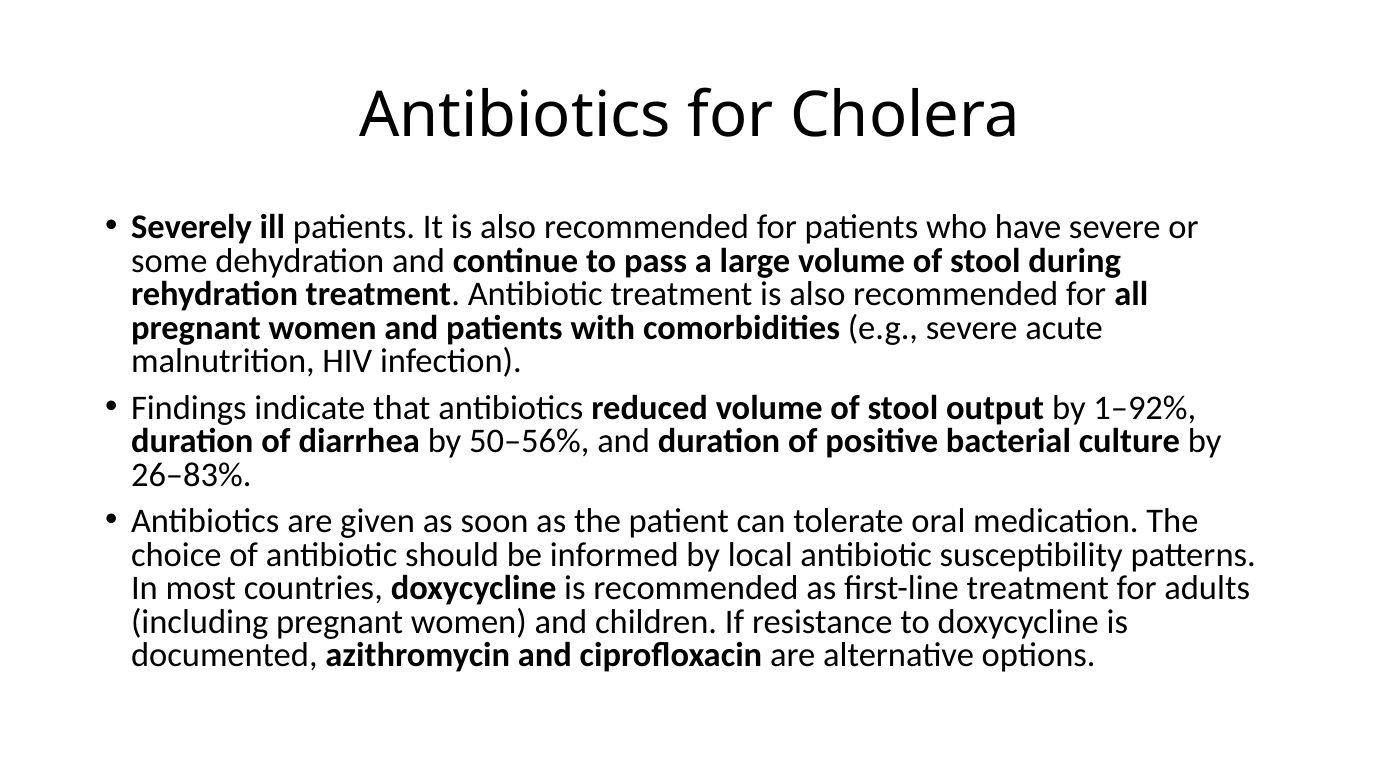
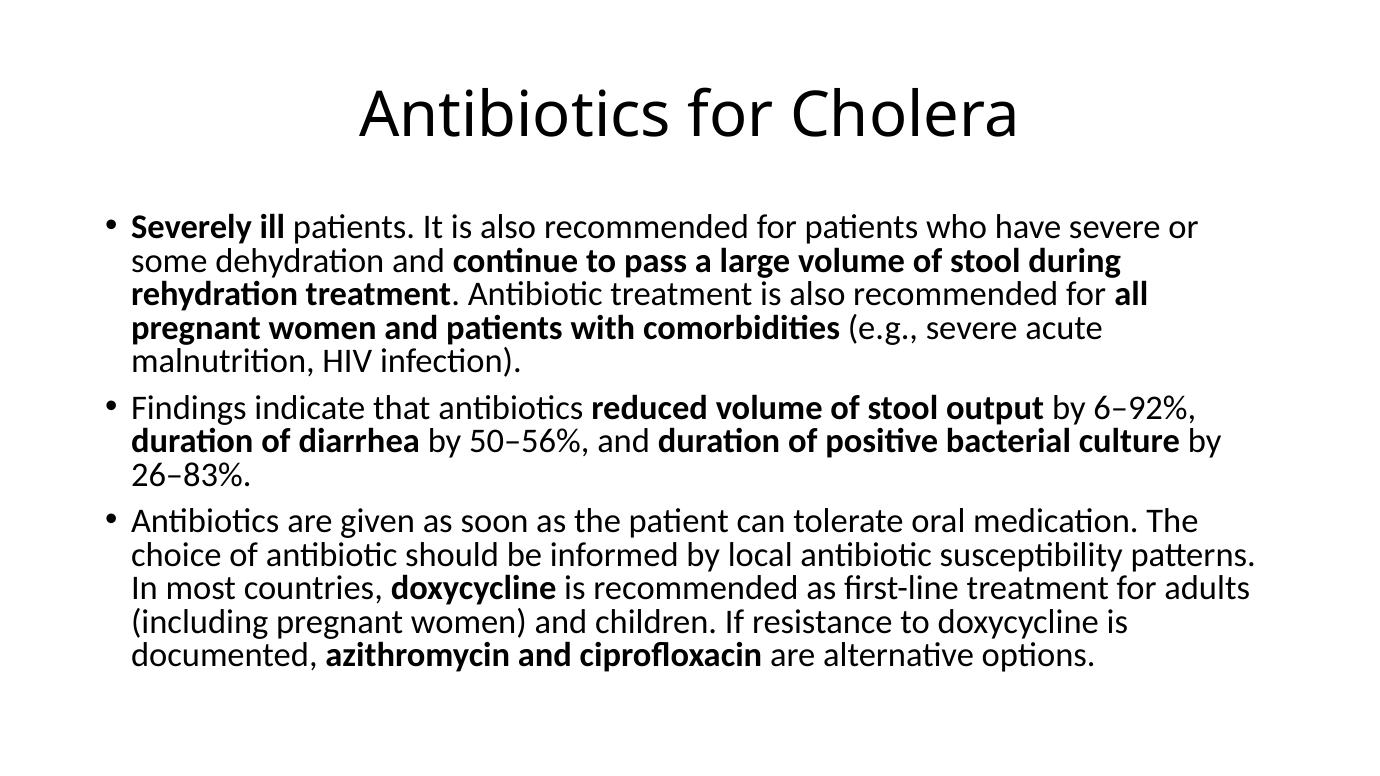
1–92%: 1–92% -> 6–92%
